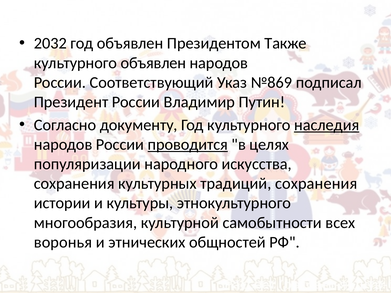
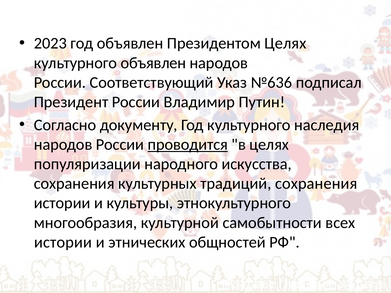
2032: 2032 -> 2023
Президентом Также: Также -> Целях
№869: №869 -> №636
наследия underline: present -> none
воронья at (63, 242): воронья -> истории
